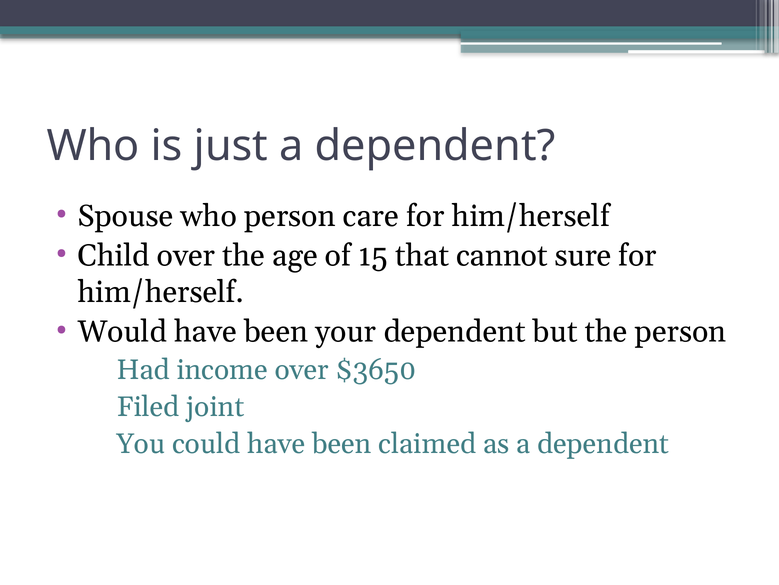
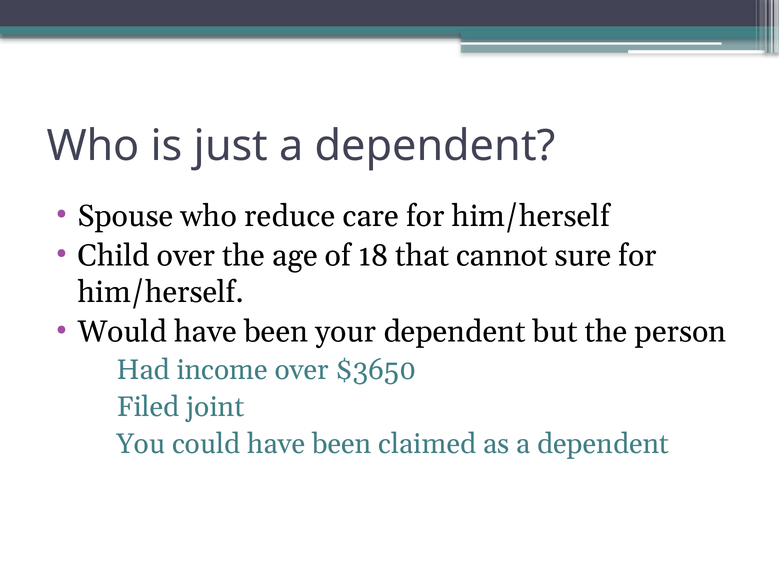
who person: person -> reduce
15: 15 -> 18
